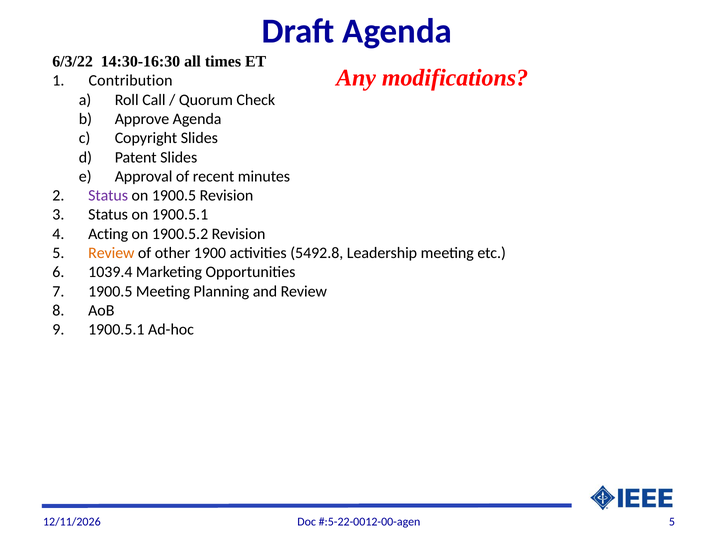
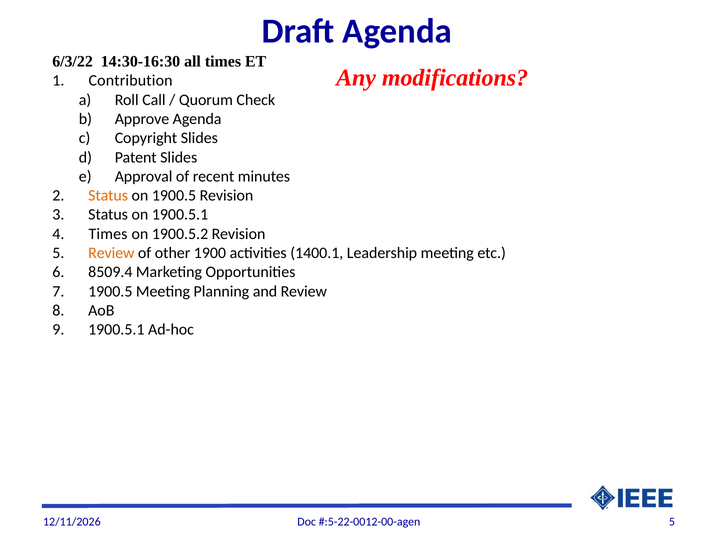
Status at (108, 195) colour: purple -> orange
Acting at (108, 234): Acting -> Times
5492.8: 5492.8 -> 1400.1
1039.4: 1039.4 -> 8509.4
